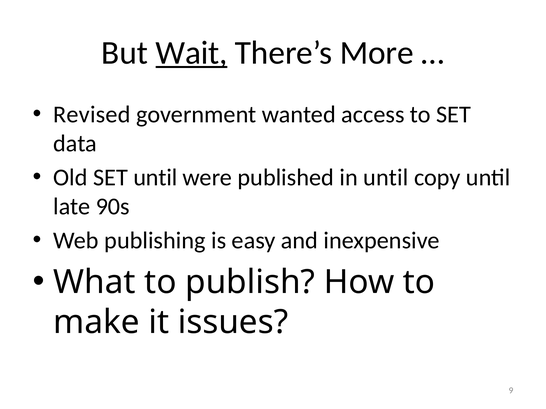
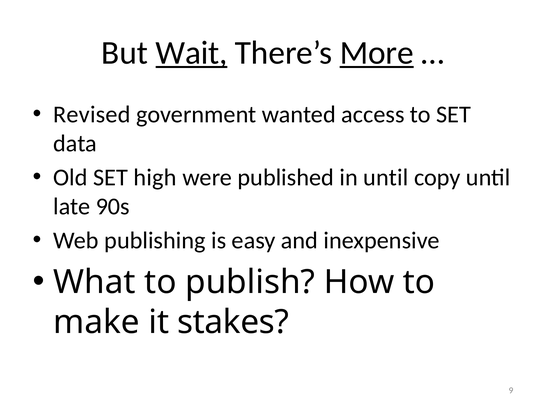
More underline: none -> present
SET until: until -> high
issues: issues -> stakes
